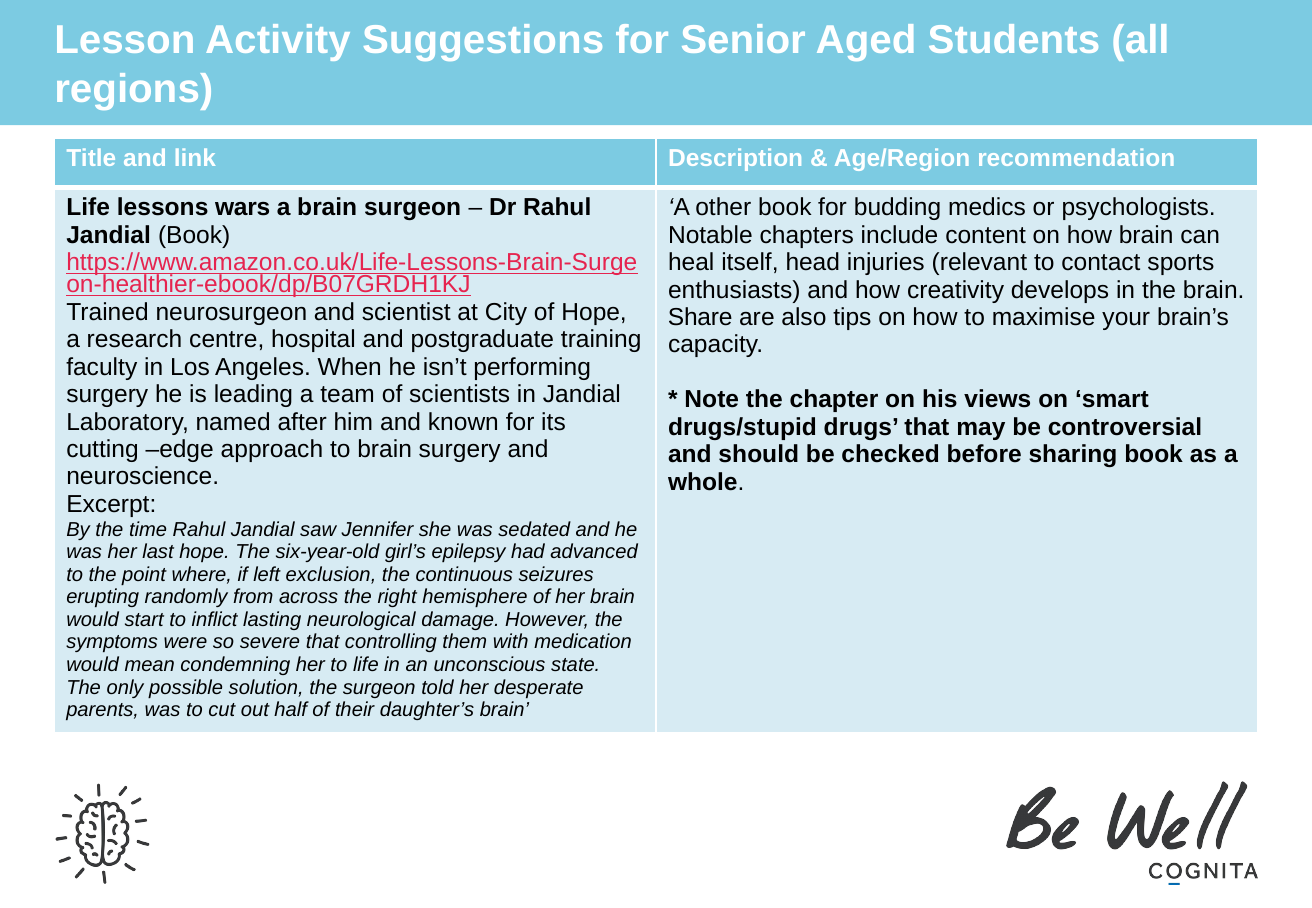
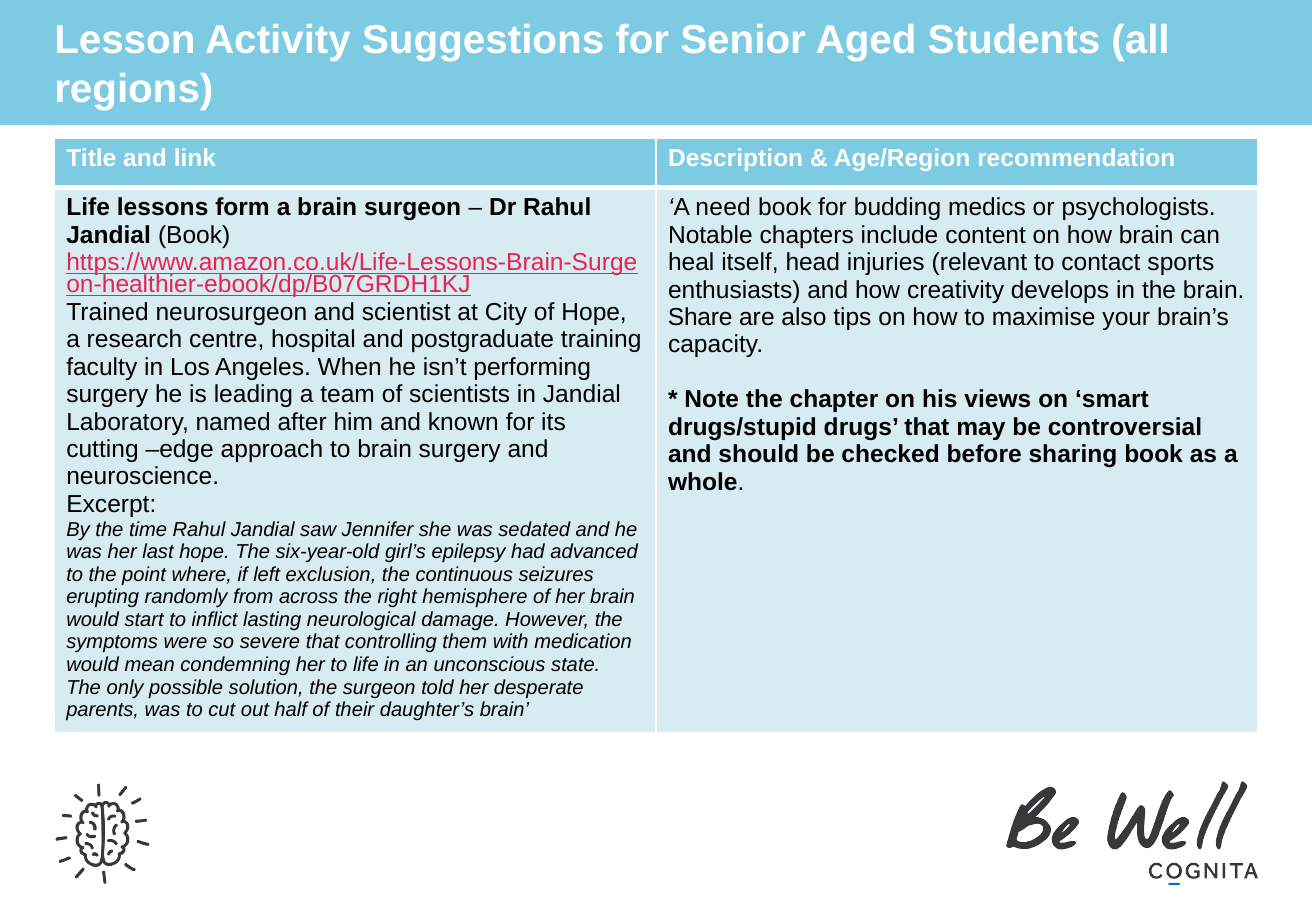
wars: wars -> form
other: other -> need
